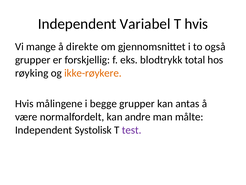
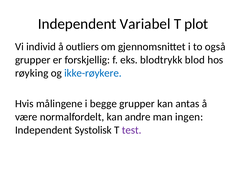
T hvis: hvis -> plot
mange: mange -> individ
direkte: direkte -> outliers
total: total -> blod
ikke-røykere colour: orange -> blue
målte: målte -> ingen
